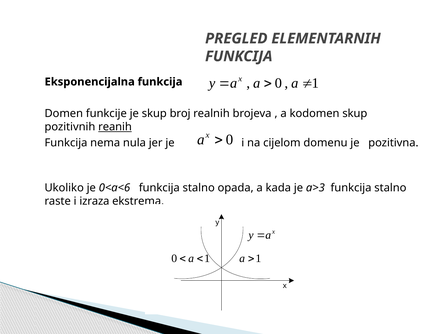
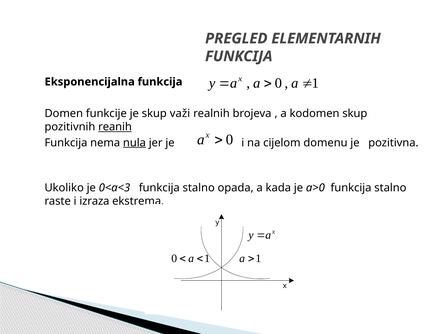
broj: broj -> važi
nula underline: none -> present
0<a<6: 0<a<6 -> 0<a<3
a>3: a>3 -> a>0
